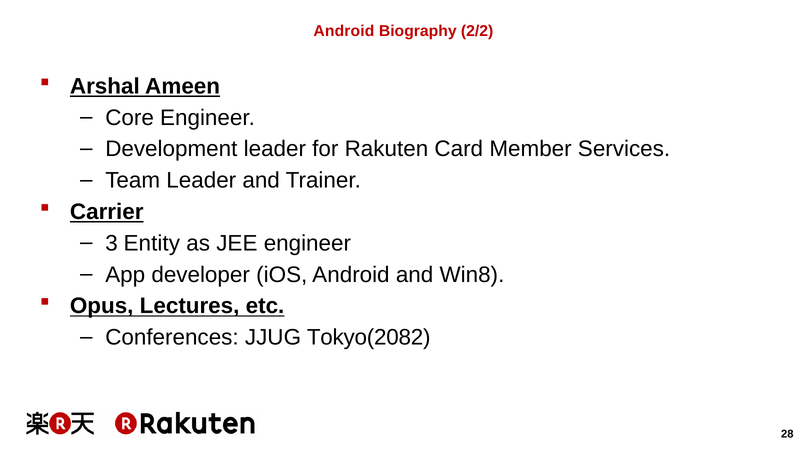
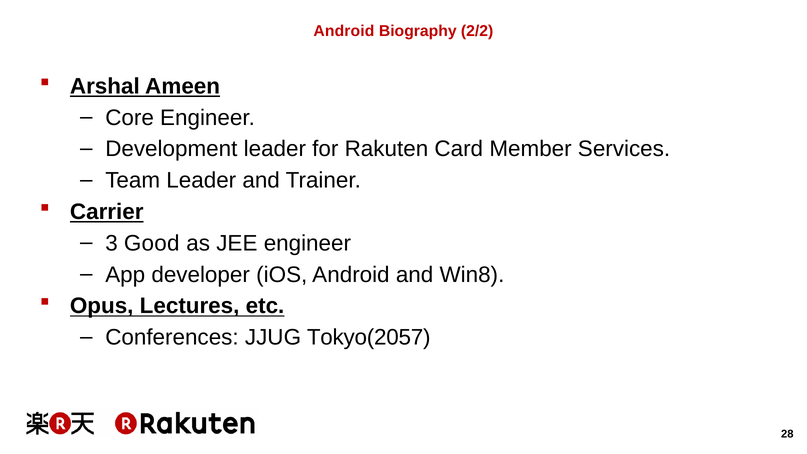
Entity: Entity -> Good
Tokyo(2082: Tokyo(2082 -> Tokyo(2057
